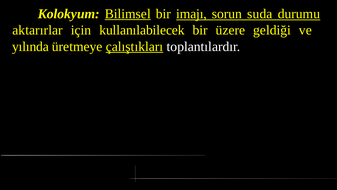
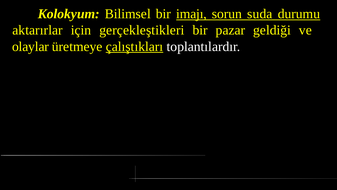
Bilimsel underline: present -> none
kullanılabilecek: kullanılabilecek -> gerçekleştikleri
üzere: üzere -> pazar
yılında: yılında -> olaylar
